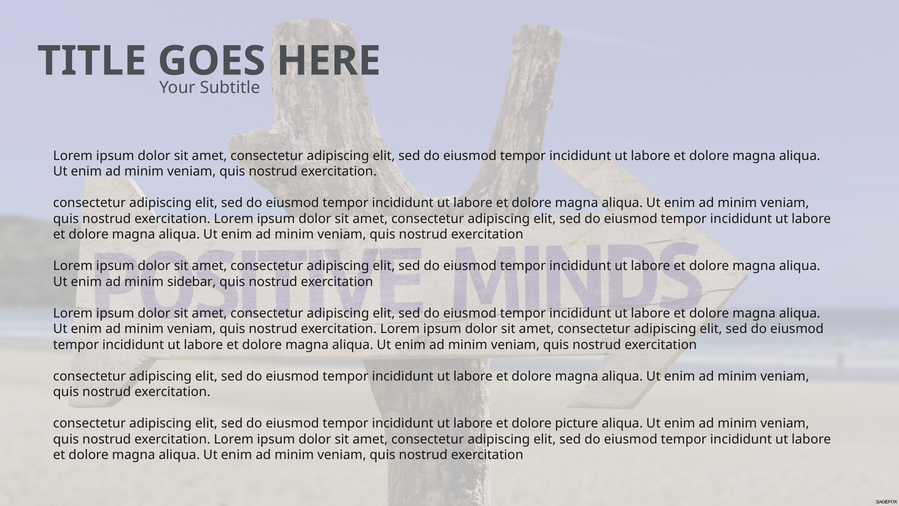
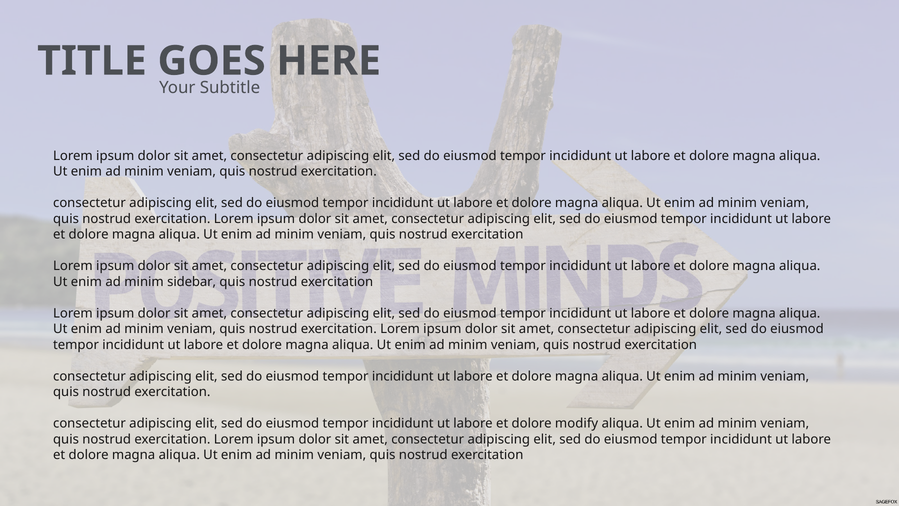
picture: picture -> modify
